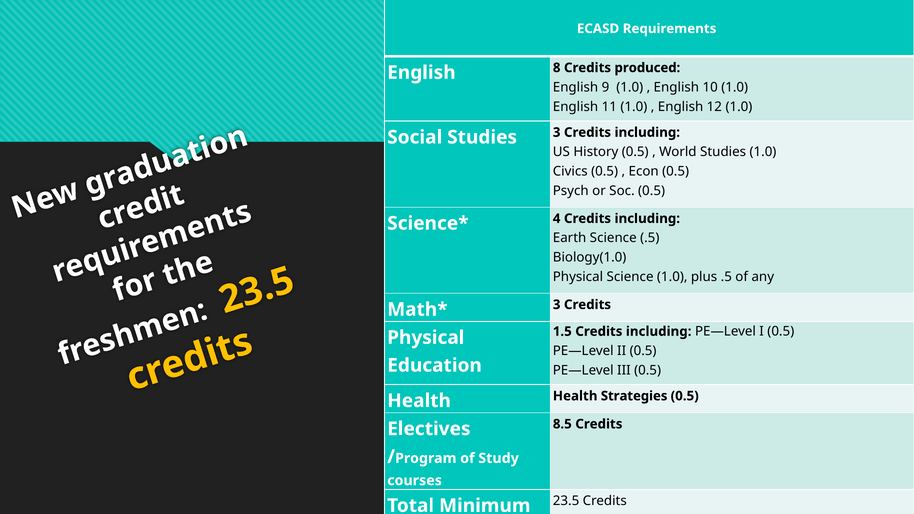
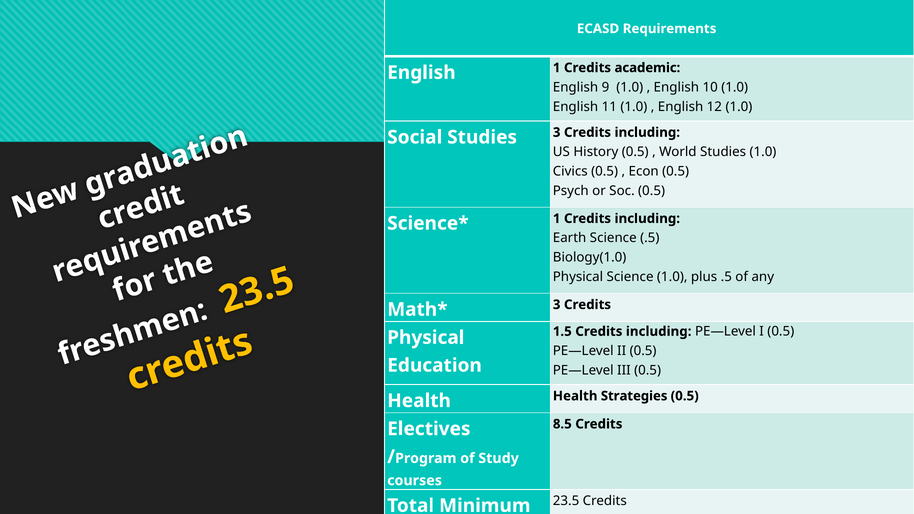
English 8: 8 -> 1
produced: produced -> academic
4 at (557, 219): 4 -> 1
